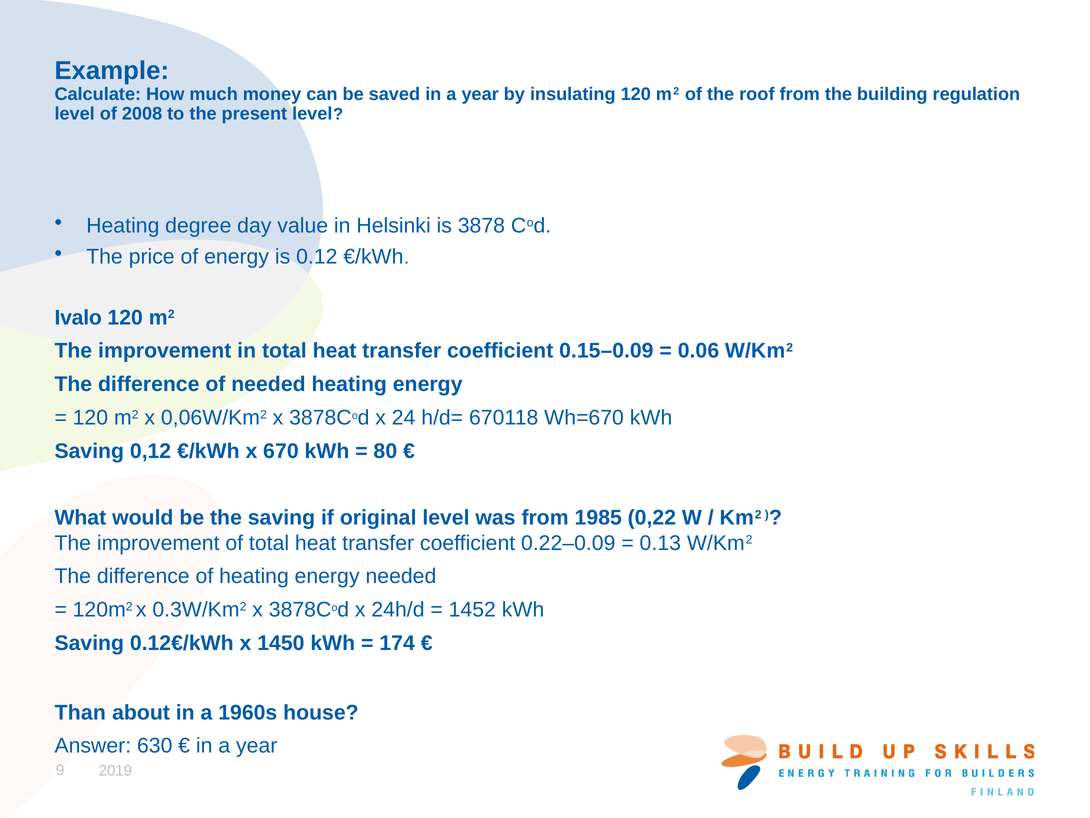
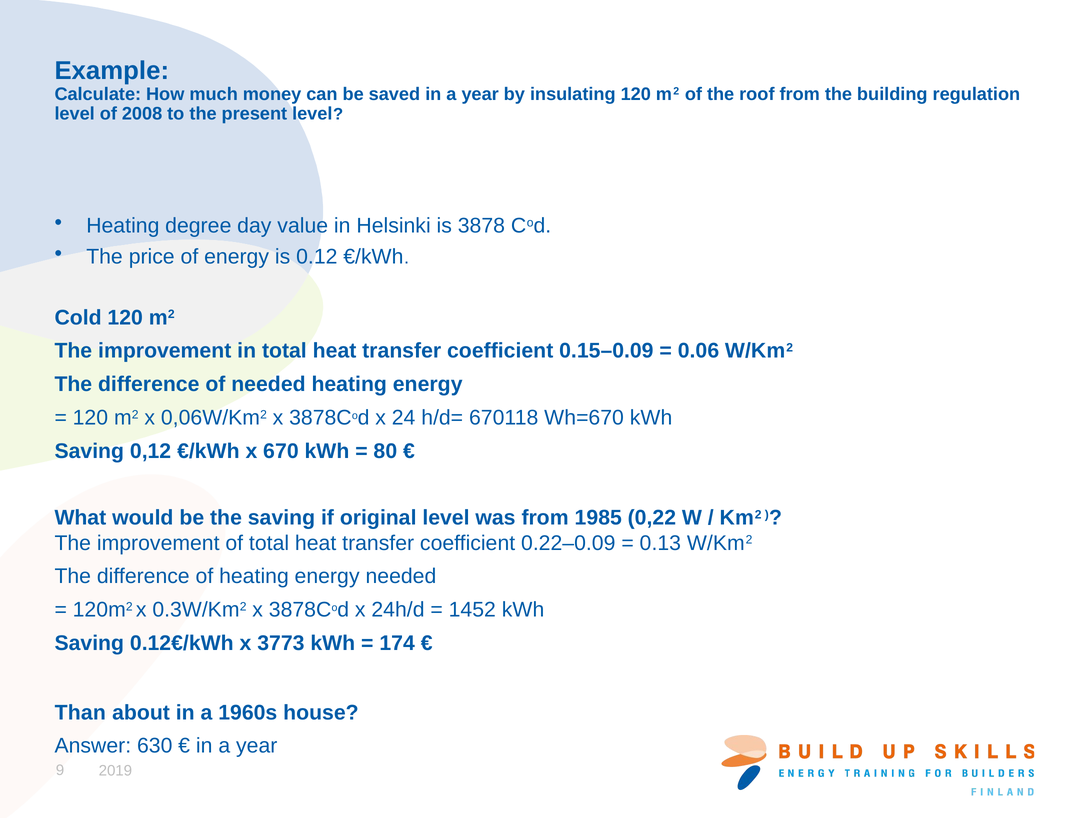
Ivalo: Ivalo -> Cold
1450: 1450 -> 3773
